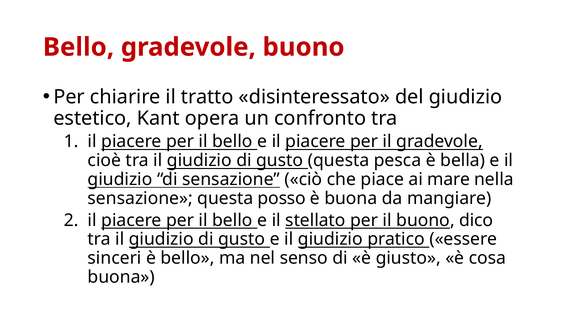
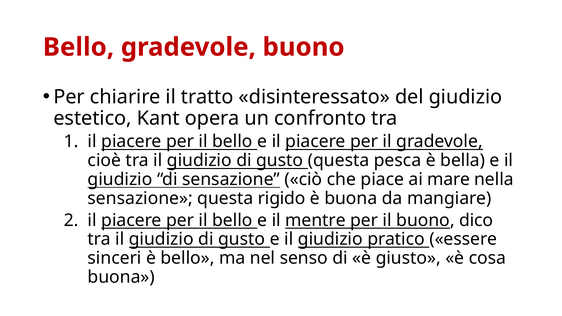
posso: posso -> rigido
stellato: stellato -> mentre
